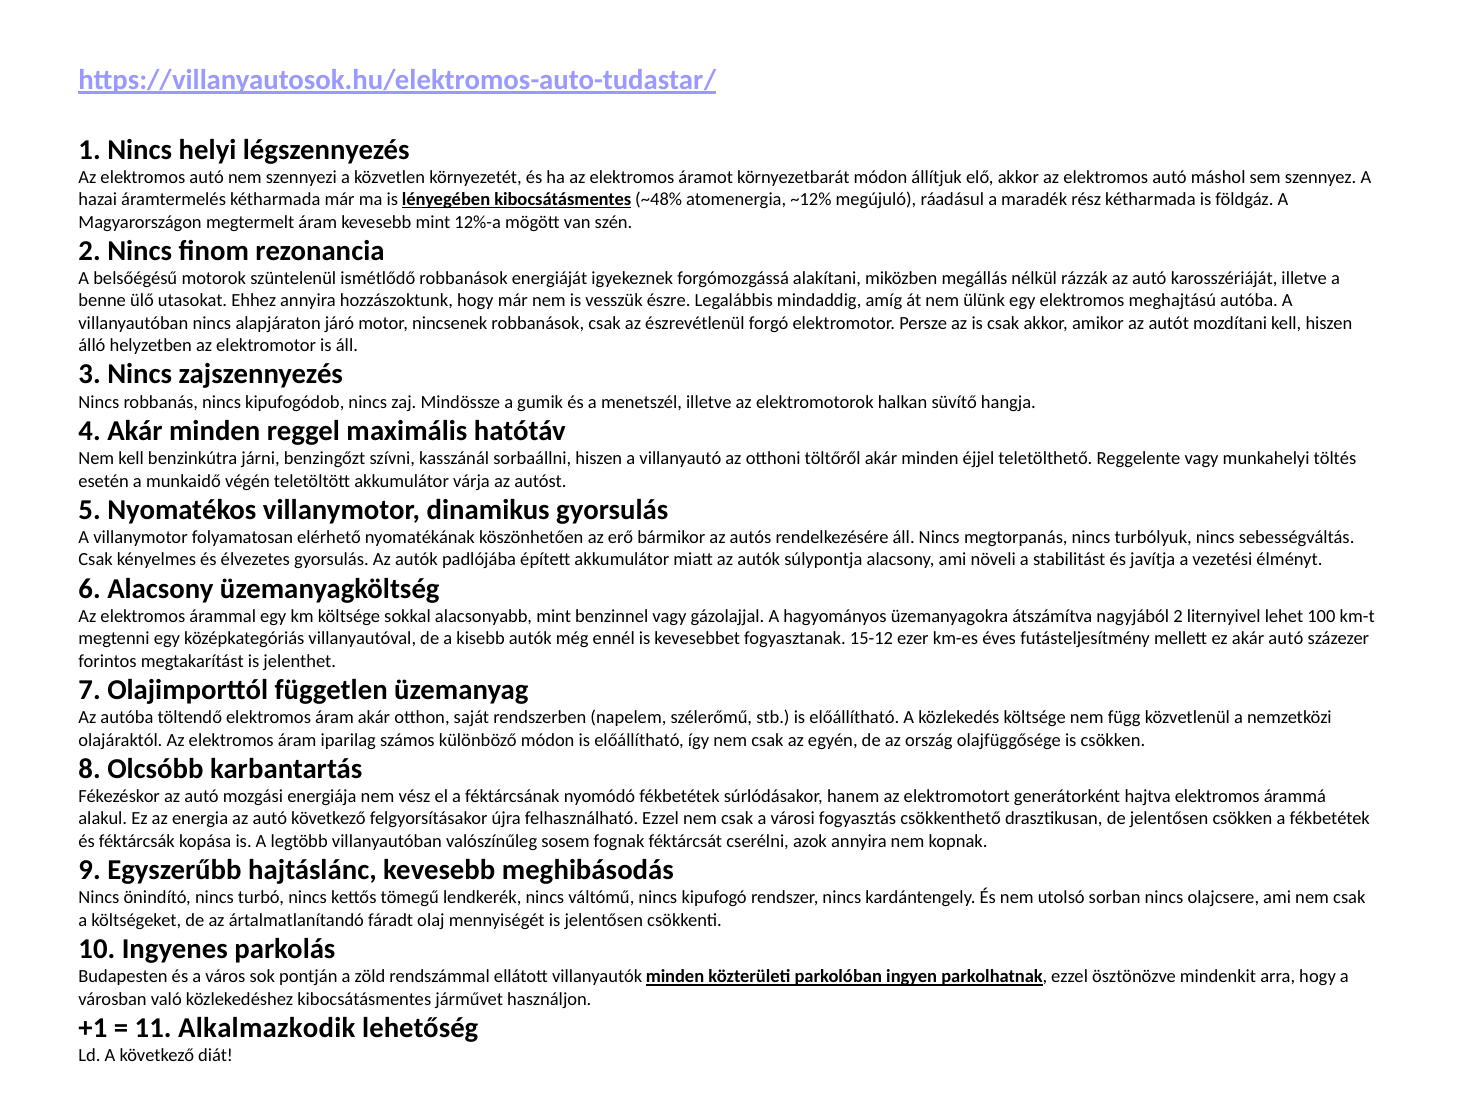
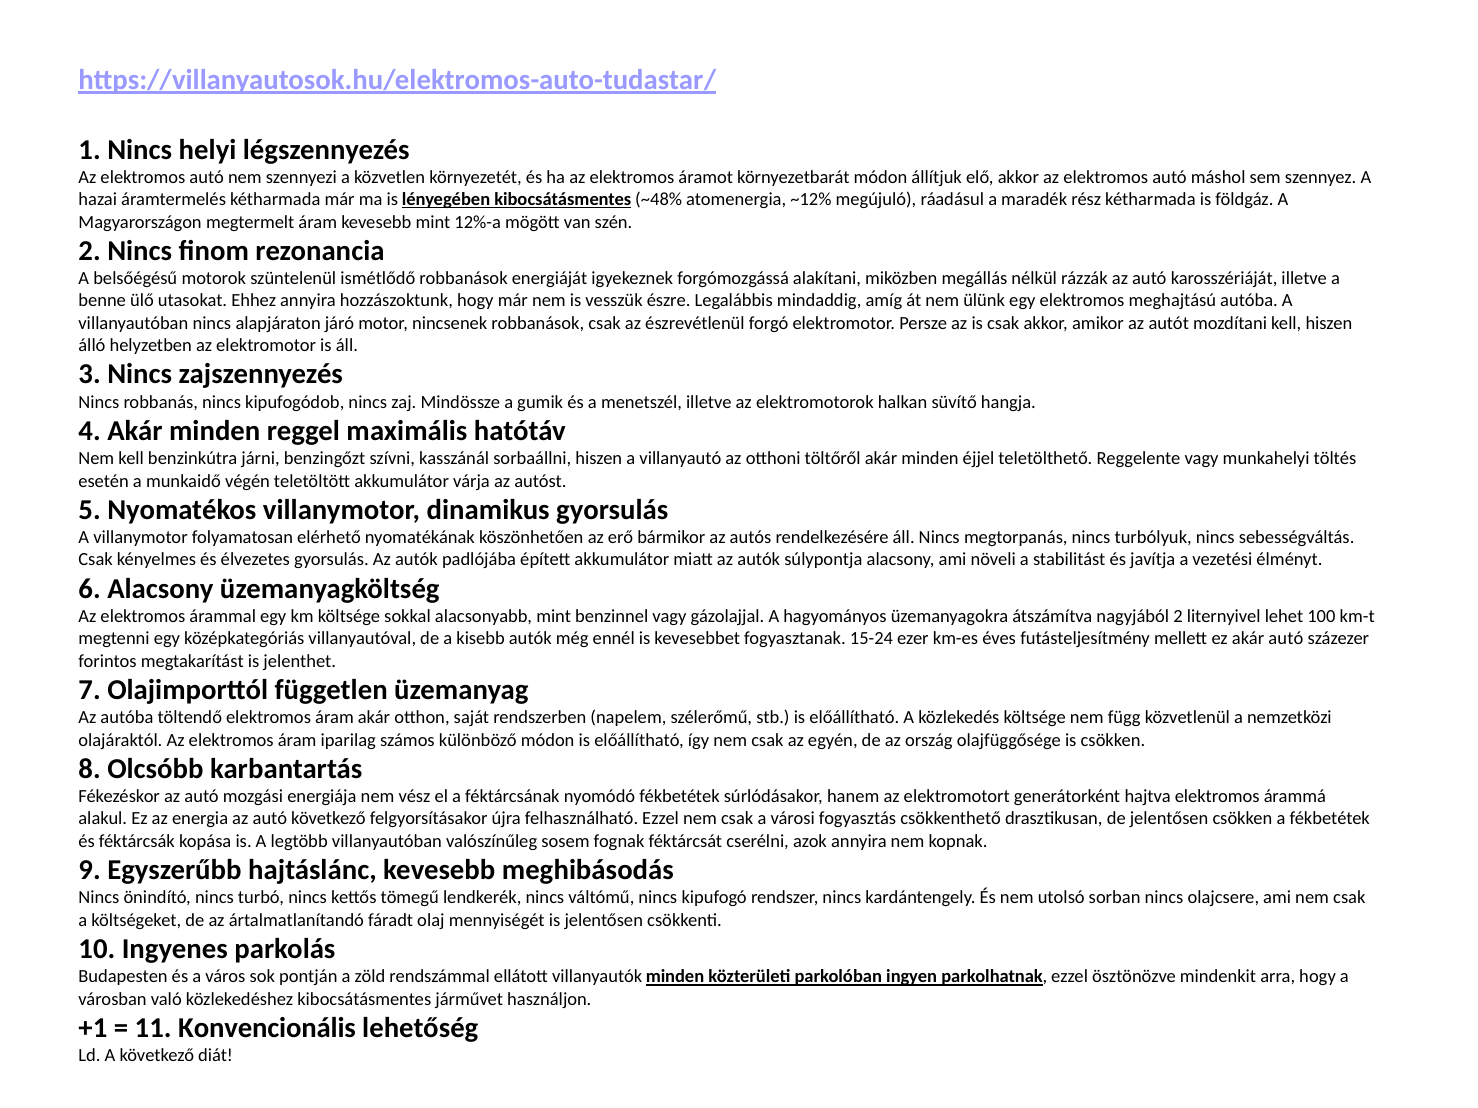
15-12: 15-12 -> 15-24
Alkalmazkodik: Alkalmazkodik -> Konvencionális
